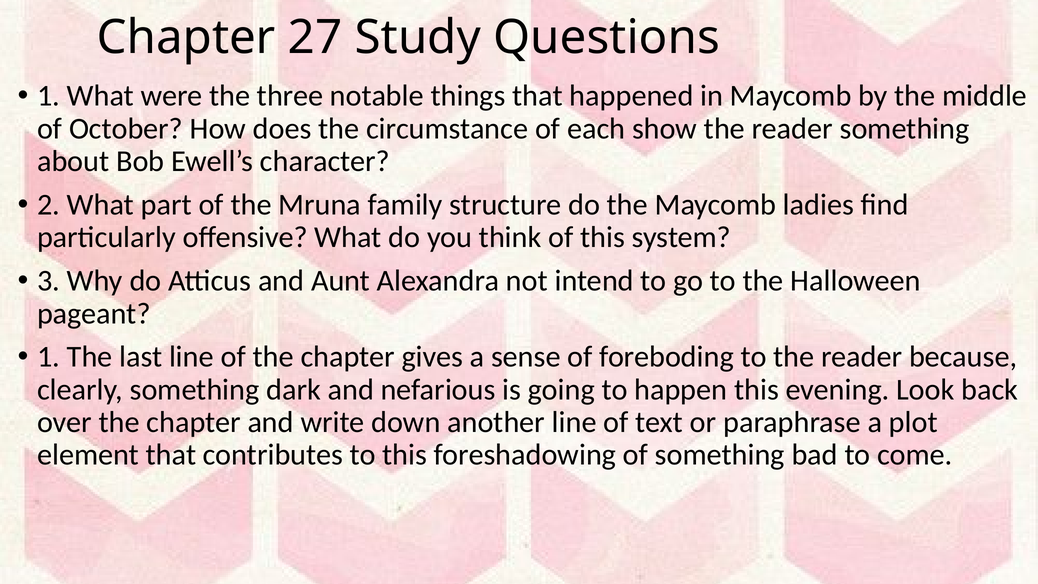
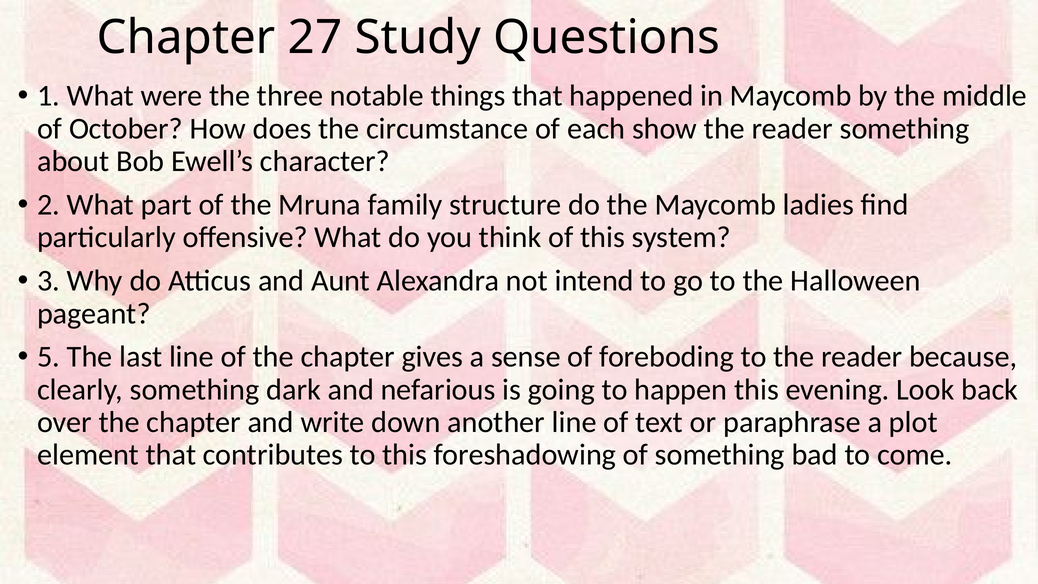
1 at (49, 357): 1 -> 5
